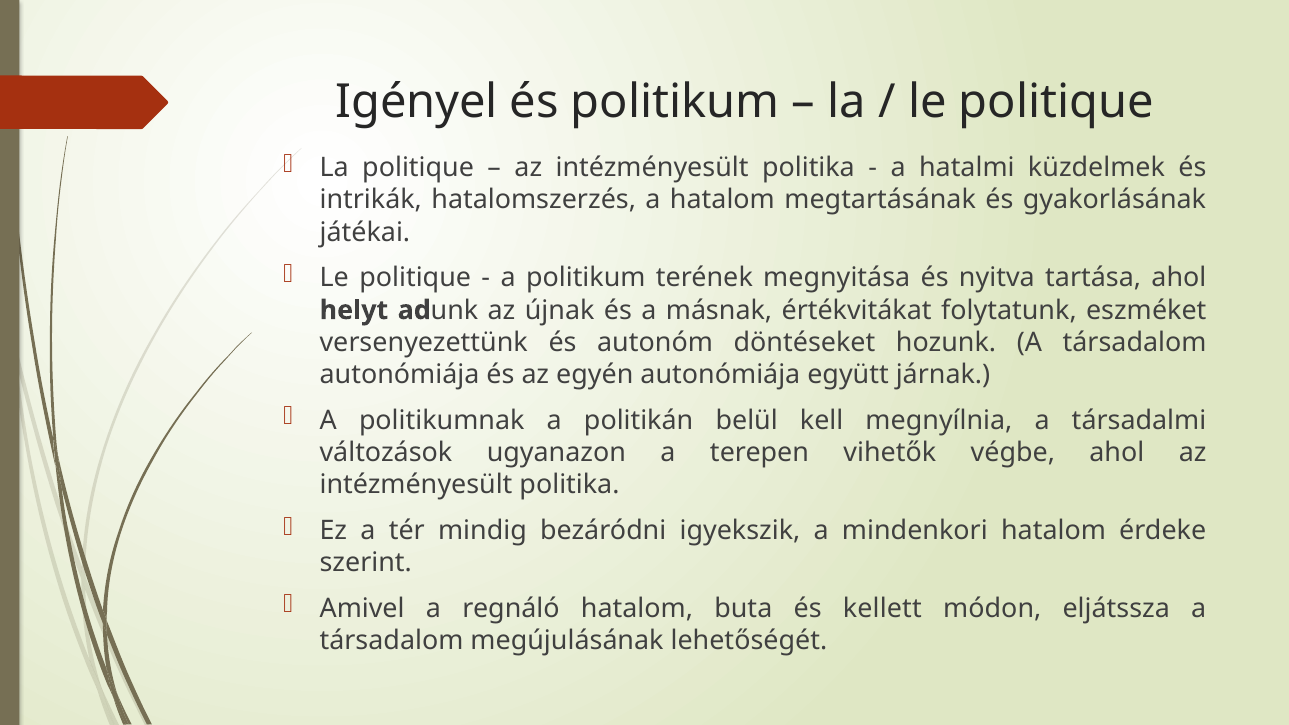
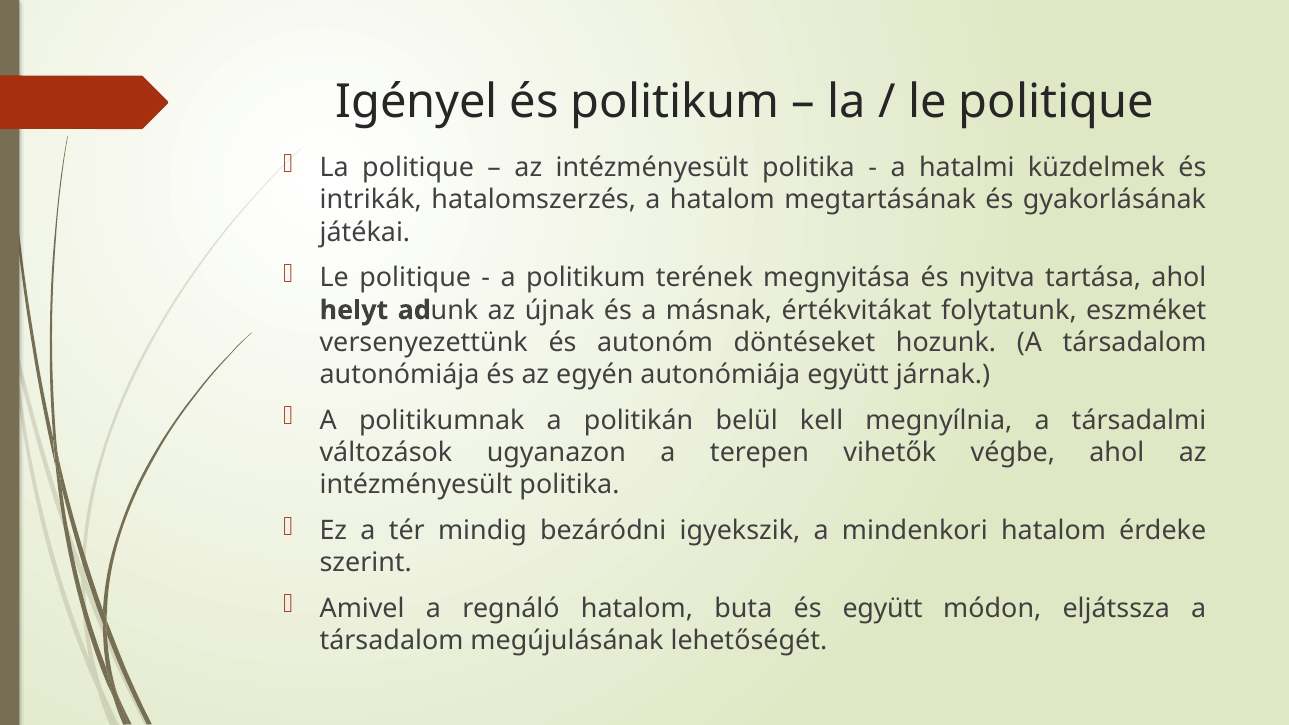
és kellett: kellett -> együtt
